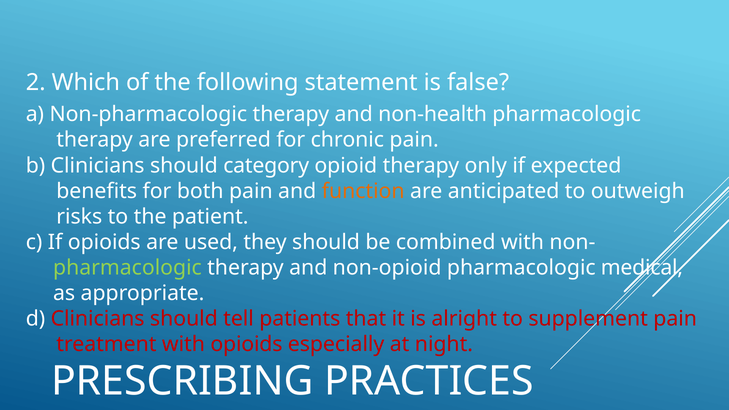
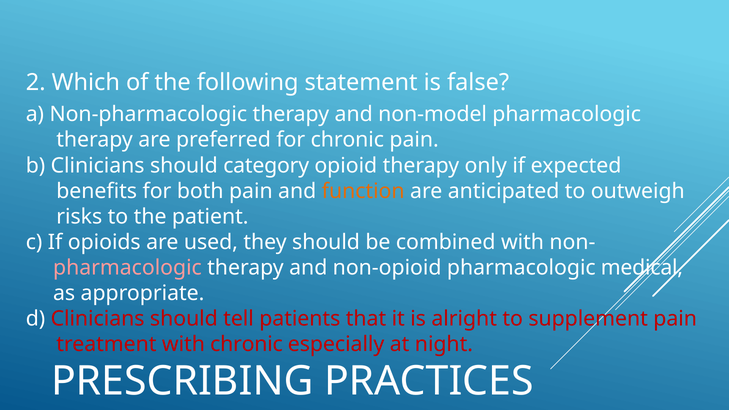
non-health: non-health -> non-model
pharmacologic at (127, 268) colour: light green -> pink
with opioids: opioids -> chronic
